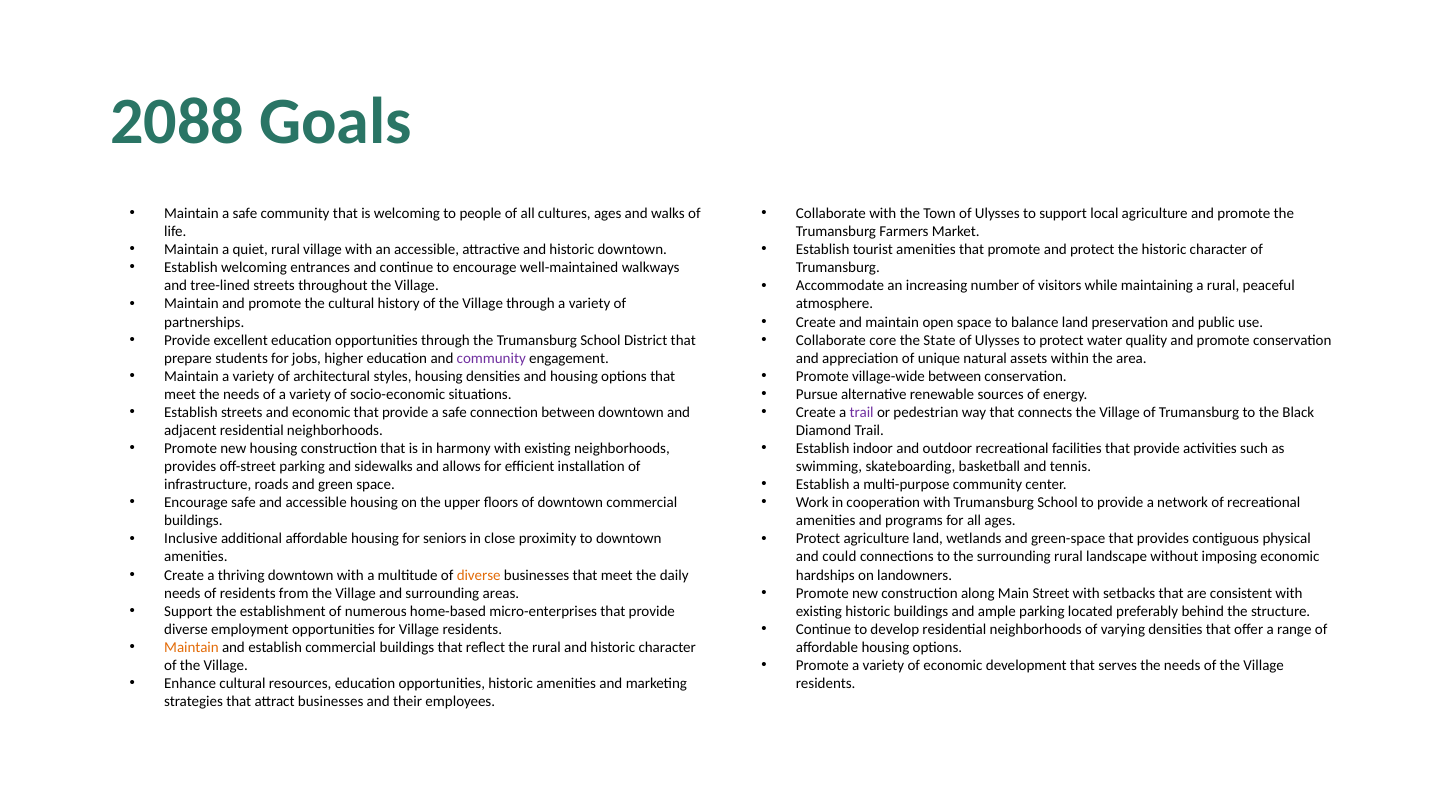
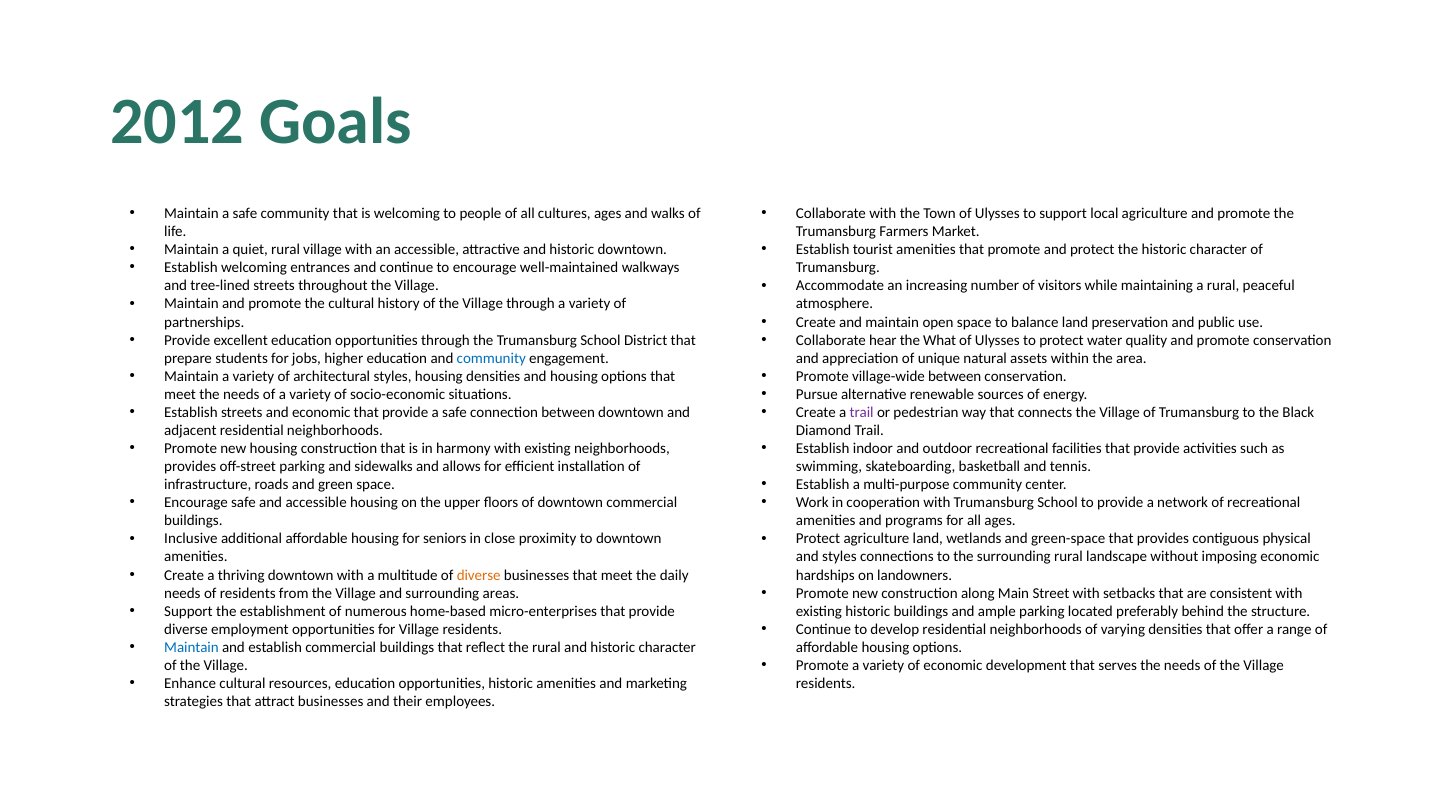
2088: 2088 -> 2012
core: core -> hear
State: State -> What
community at (491, 358) colour: purple -> blue
and could: could -> styles
Maintain at (192, 648) colour: orange -> blue
